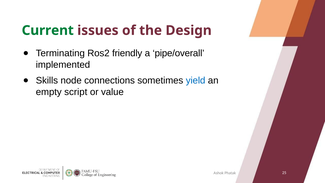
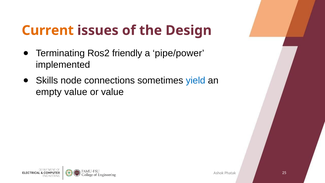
Current colour: green -> orange
pipe/overall: pipe/overall -> pipe/power
empty script: script -> value
